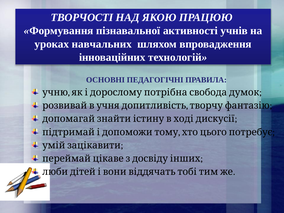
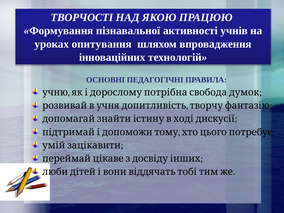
навчальних: навчальних -> опитування
